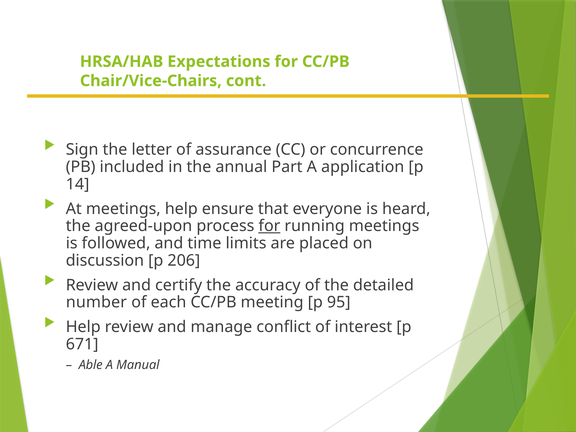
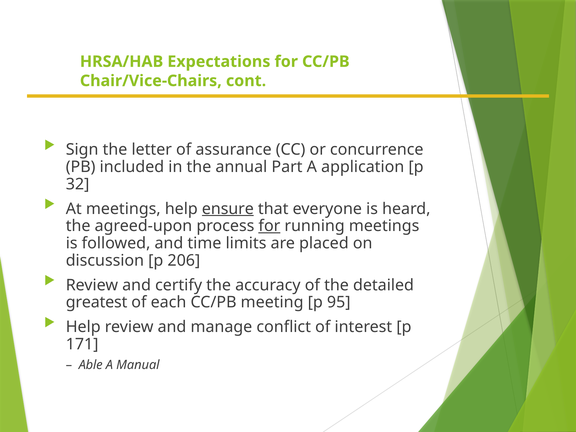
14: 14 -> 32
ensure underline: none -> present
number: number -> greatest
671: 671 -> 171
